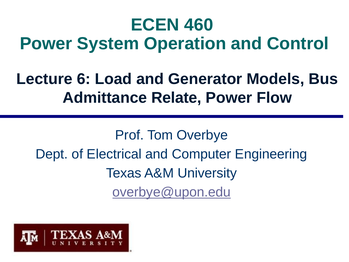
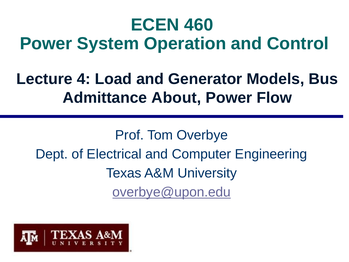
6: 6 -> 4
Relate: Relate -> About
